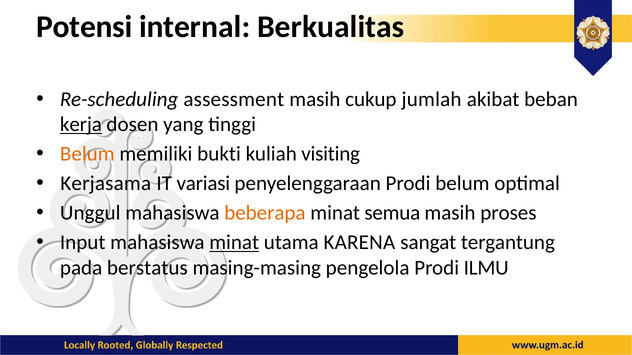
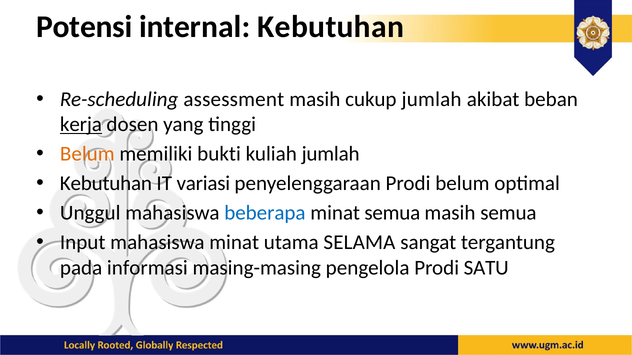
internal Berkualitas: Berkualitas -> Kebutuhan
kuliah visiting: visiting -> jumlah
Kerjasama at (106, 184): Kerjasama -> Kebutuhan
beberapa colour: orange -> blue
masih proses: proses -> semua
minat at (234, 243) underline: present -> none
KARENA: KARENA -> SELAMA
berstatus: berstatus -> informasi
ILMU: ILMU -> SATU
